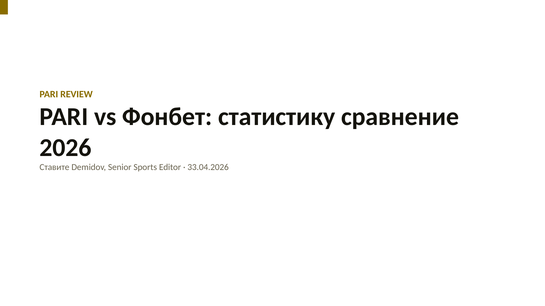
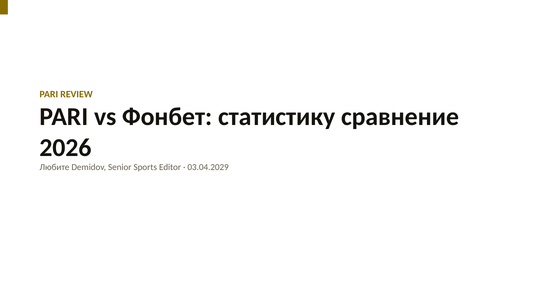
Ставите: Ставите -> Любите
33.04.2026: 33.04.2026 -> 03.04.2029
